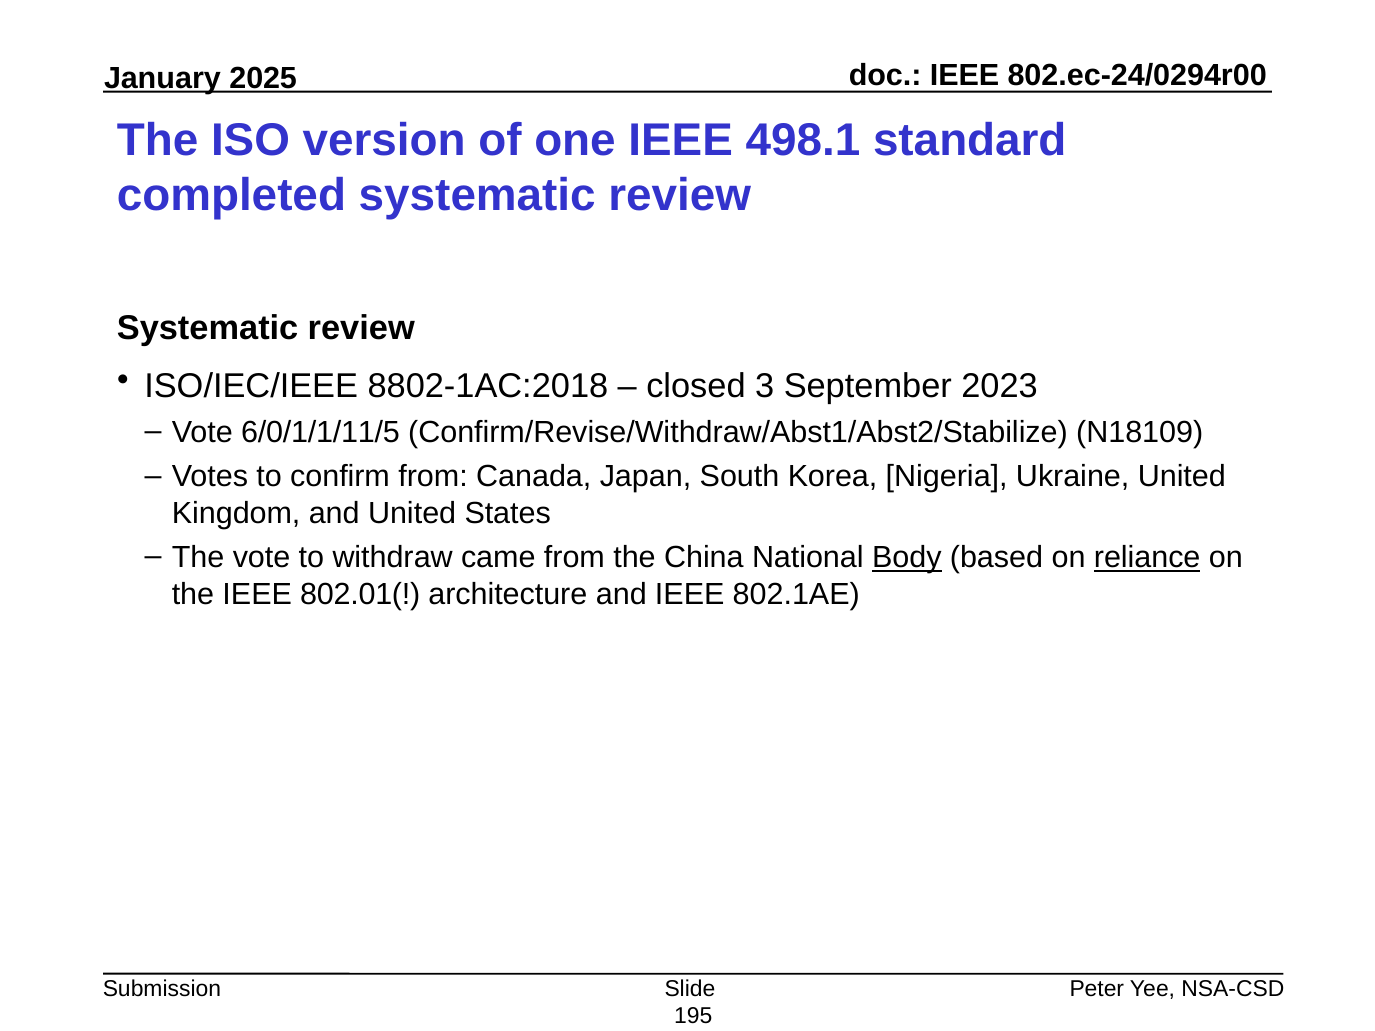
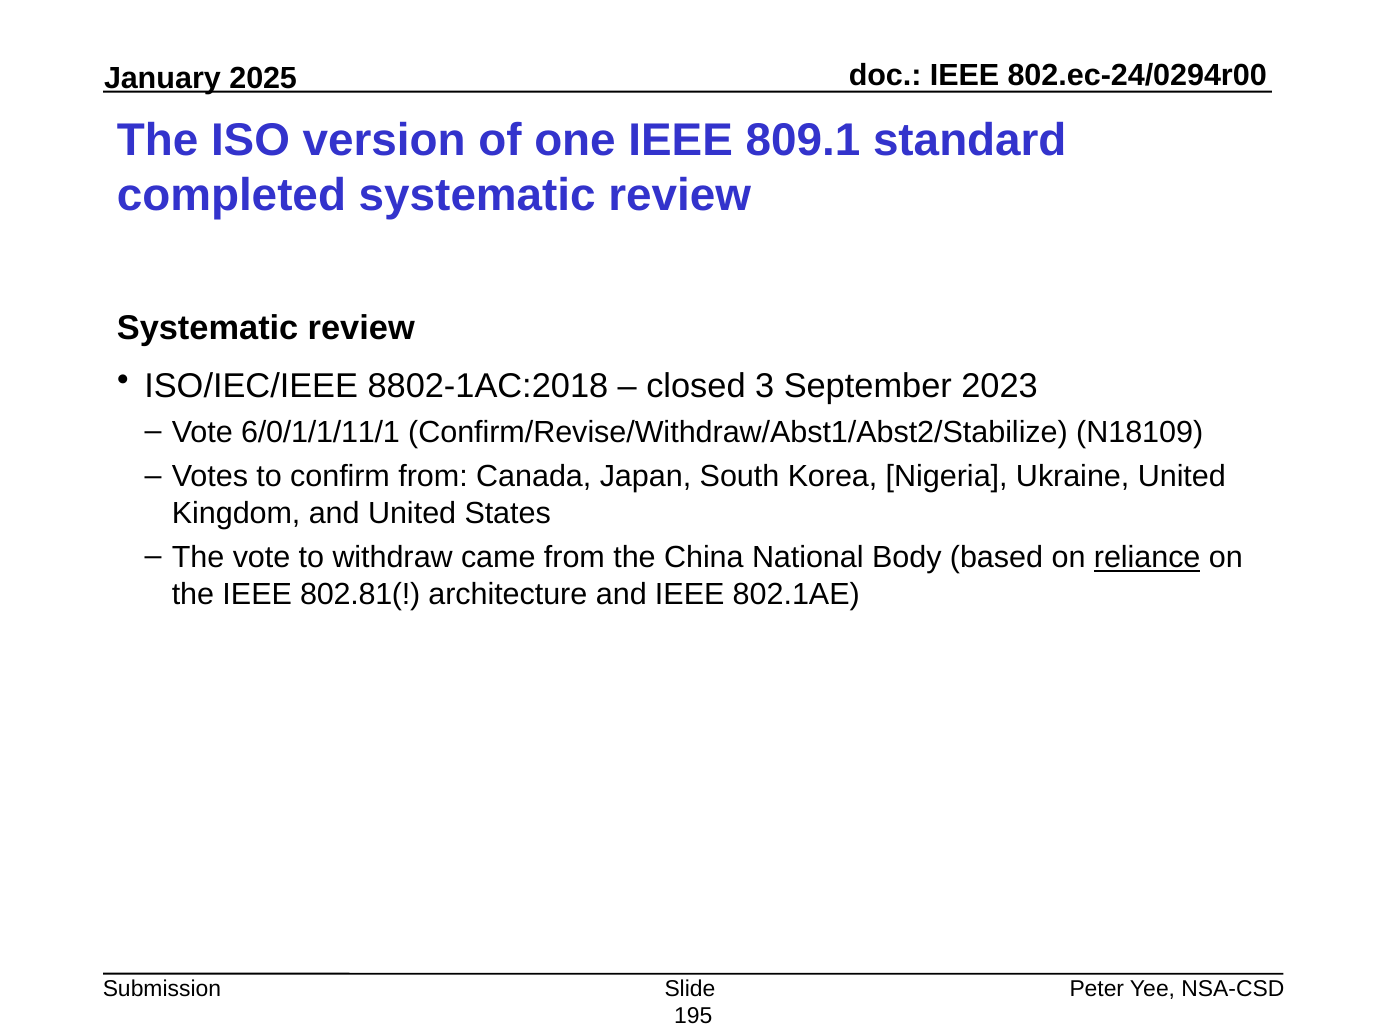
498.1: 498.1 -> 809.1
6/0/1/1/11/5: 6/0/1/1/11/5 -> 6/0/1/1/11/1
Body underline: present -> none
802.01(: 802.01( -> 802.81(
